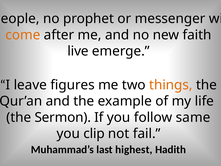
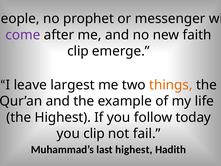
come colour: orange -> purple
live at (78, 51): live -> clip
figures: figures -> largest
the Sermon: Sermon -> Highest
same: same -> today
